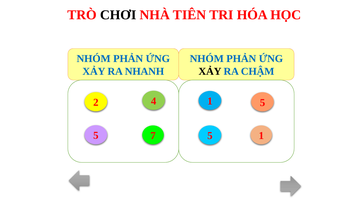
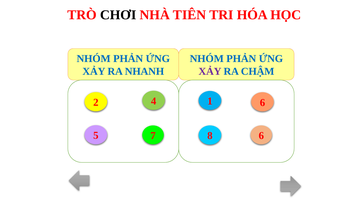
XẢY at (210, 72) colour: black -> purple
2 5: 5 -> 6
5 5: 5 -> 8
7 1: 1 -> 6
